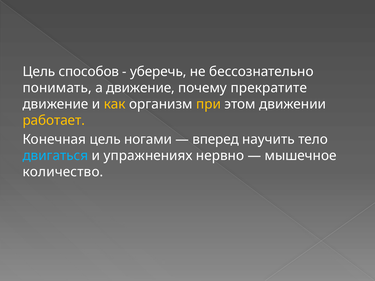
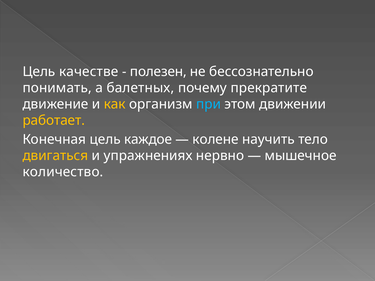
способов: способов -> качестве
уберечь: уберечь -> полезен
а движение: движение -> балетных
при colour: yellow -> light blue
ногами: ногами -> каждое
вперед: вперед -> колене
двигаться colour: light blue -> yellow
